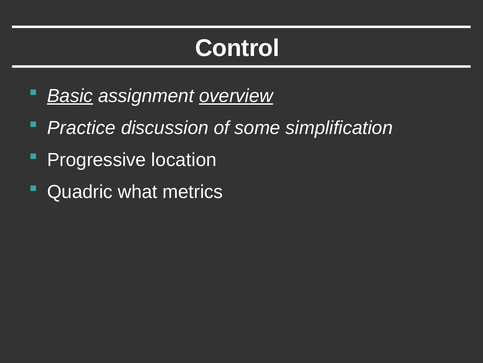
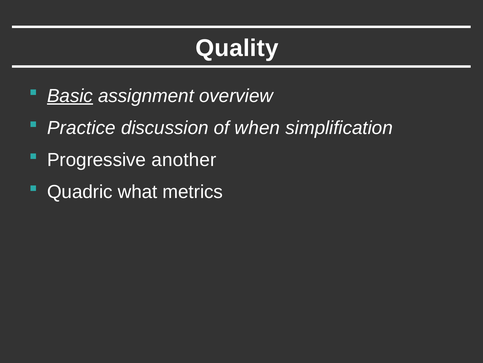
Control: Control -> Quality
overview underline: present -> none
some: some -> when
location: location -> another
